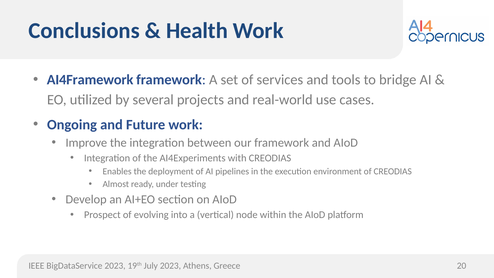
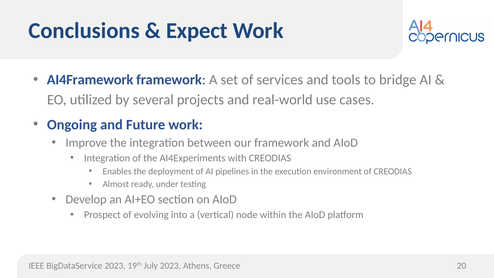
Health: Health -> Expect
